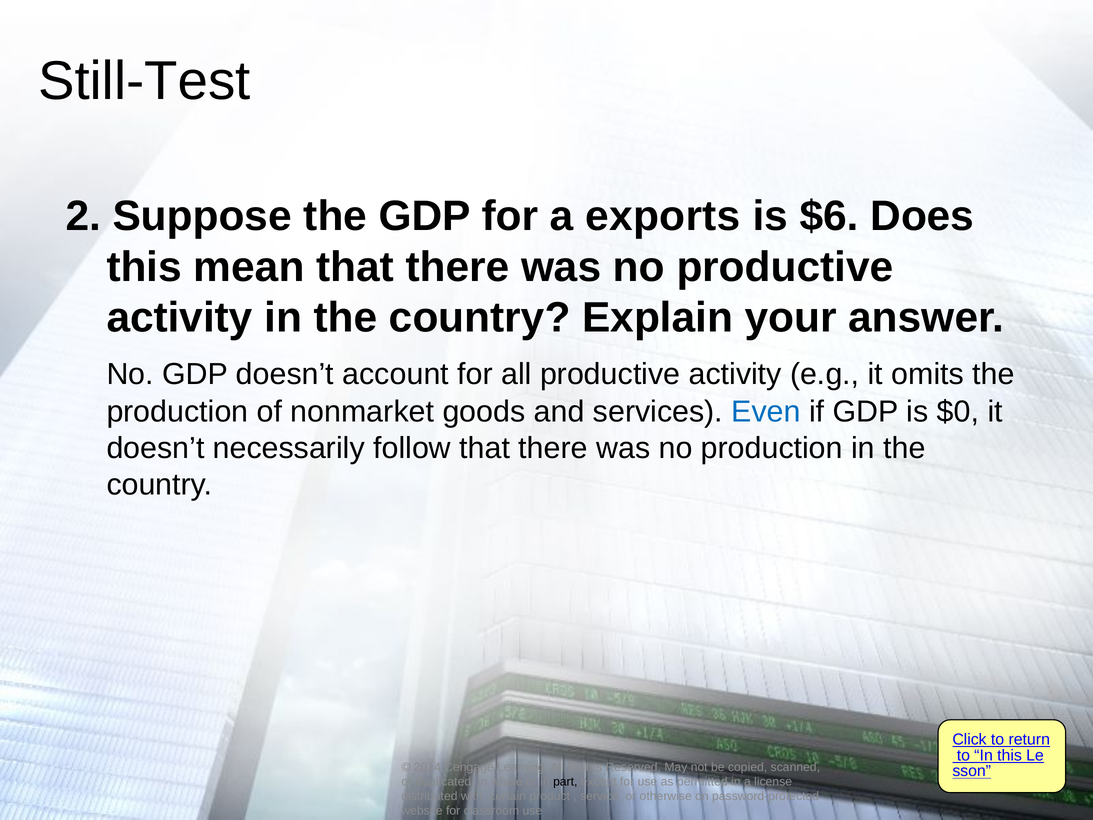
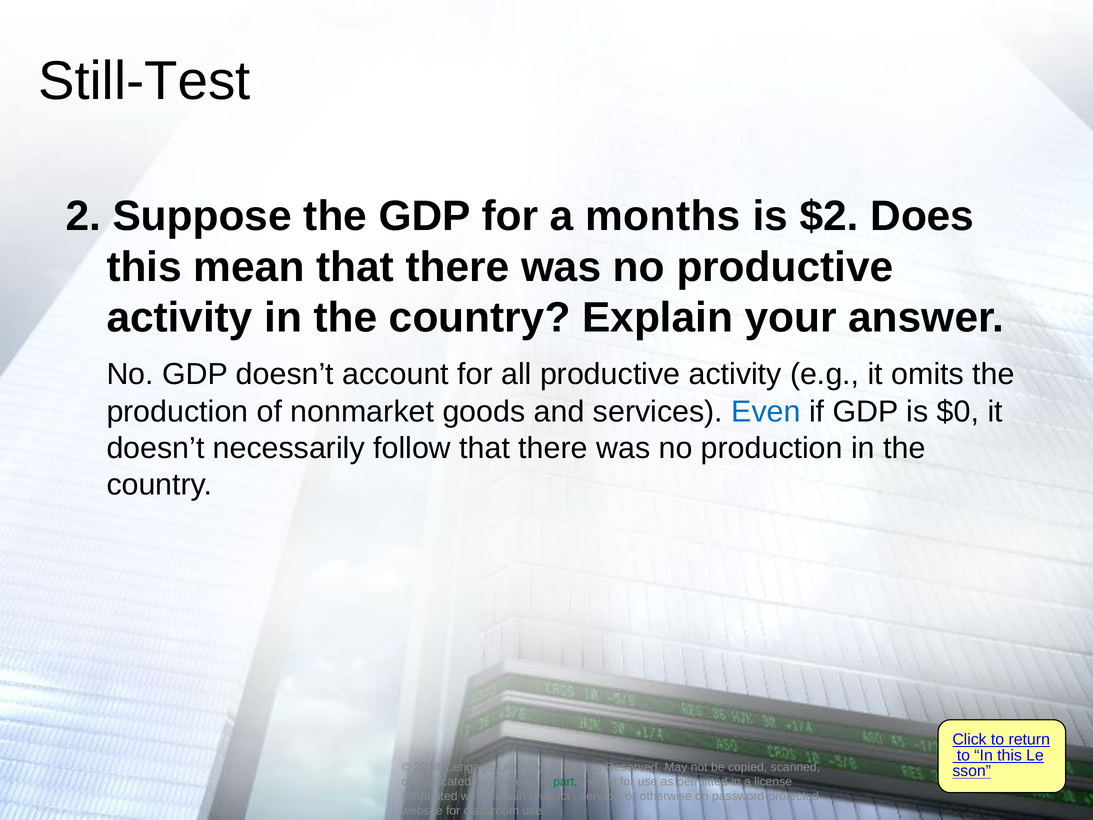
exports: exports -> months
$6: $6 -> $2
part colour: black -> green
